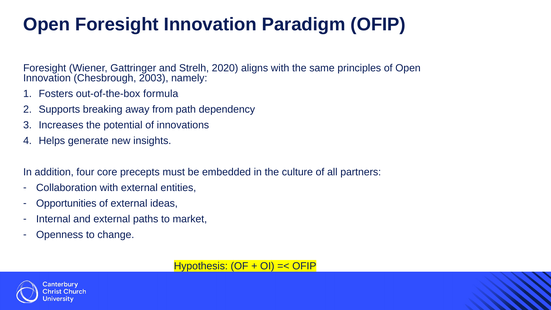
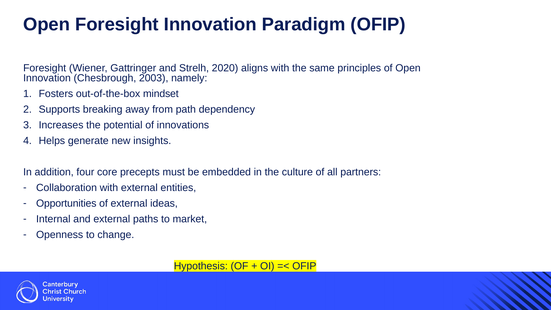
formula: formula -> mindset
